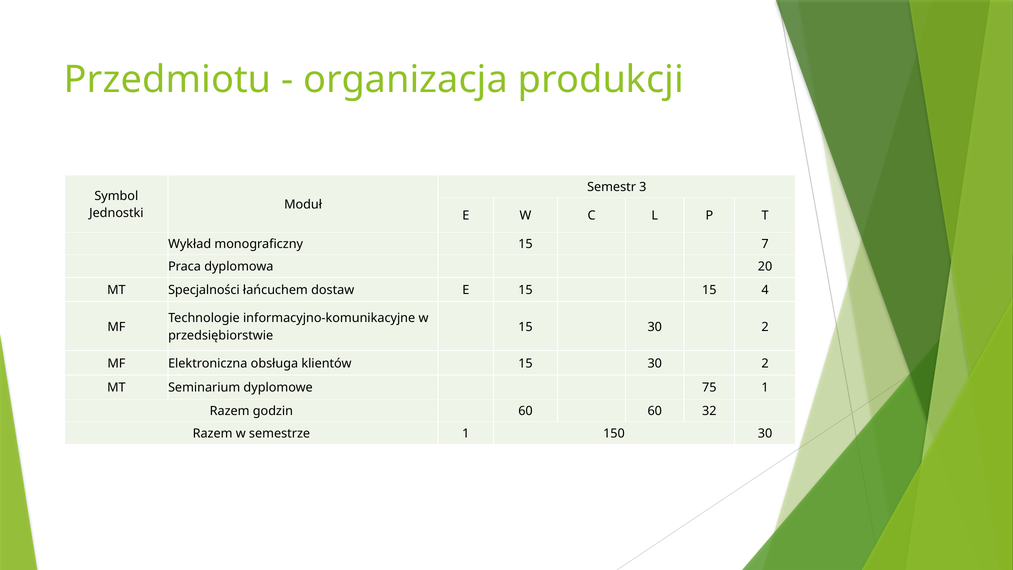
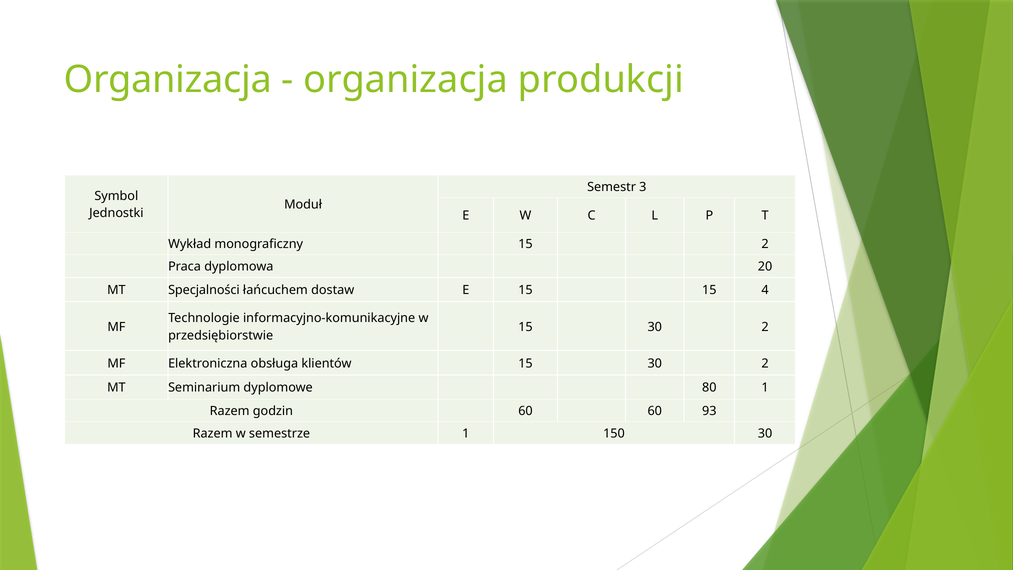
Przedmiotu at (168, 80): Przedmiotu -> Organizacja
15 7: 7 -> 2
75: 75 -> 80
32: 32 -> 93
